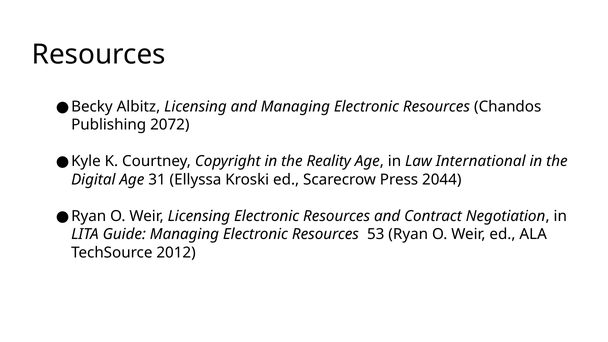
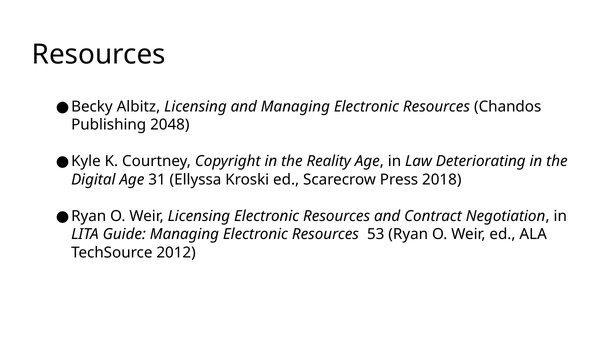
2072: 2072 -> 2048
International: International -> Deteriorating
2044: 2044 -> 2018
